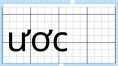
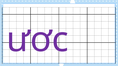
ươc colour: black -> purple
